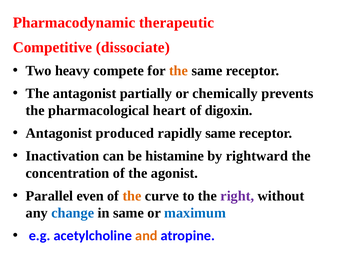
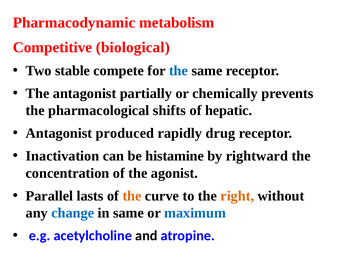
therapeutic: therapeutic -> metabolism
dissociate: dissociate -> biological
heavy: heavy -> stable
the at (178, 71) colour: orange -> blue
heart: heart -> shifts
digoxin: digoxin -> hepatic
rapidly same: same -> drug
even: even -> lasts
right colour: purple -> orange
and colour: orange -> black
